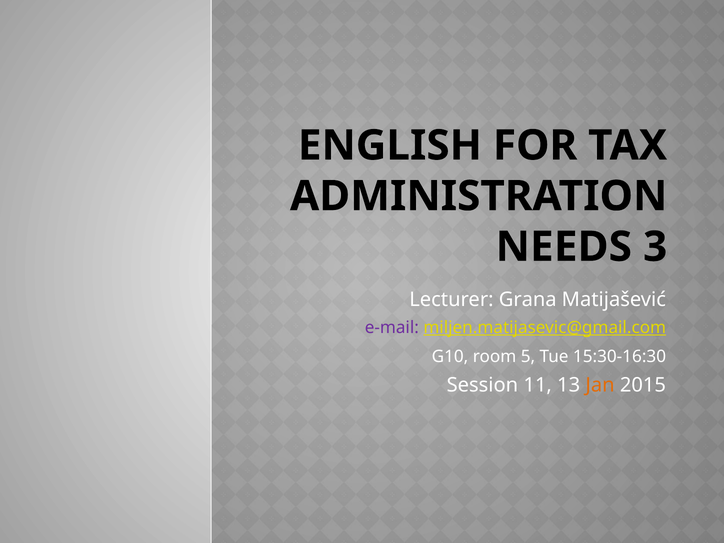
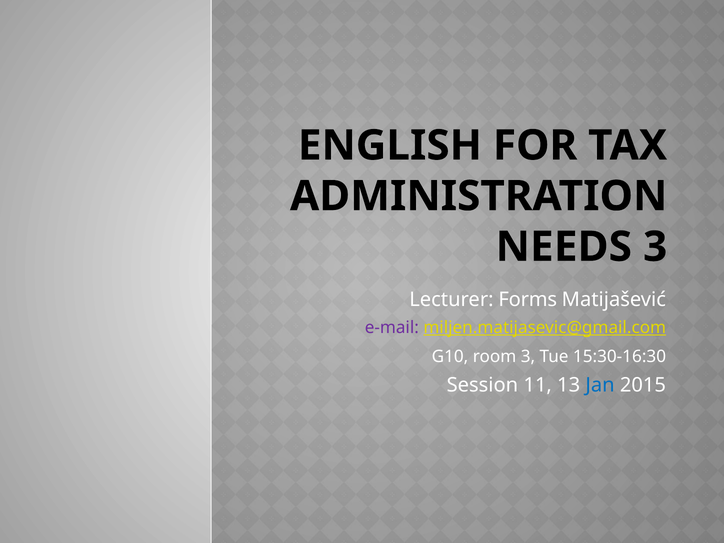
Grana: Grana -> Forms
room 5: 5 -> 3
Jan colour: orange -> blue
